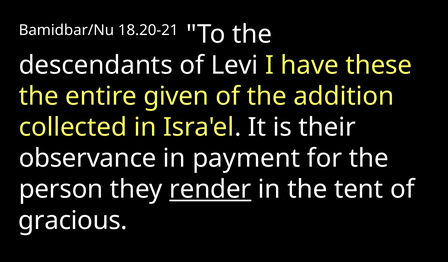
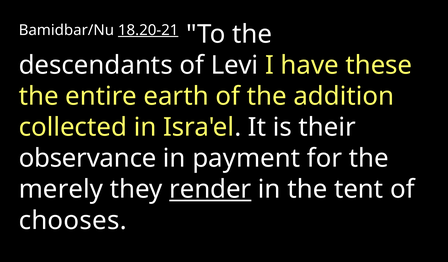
18.20-21 underline: none -> present
given: given -> earth
person: person -> merely
gracious: gracious -> chooses
